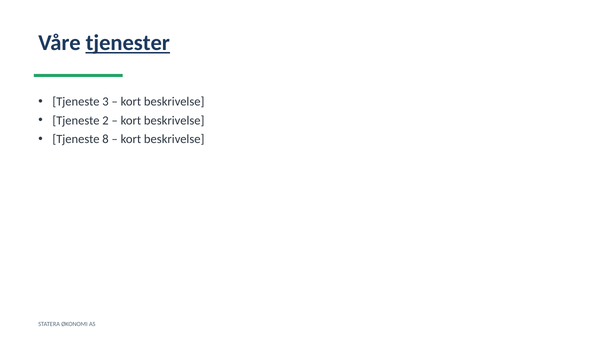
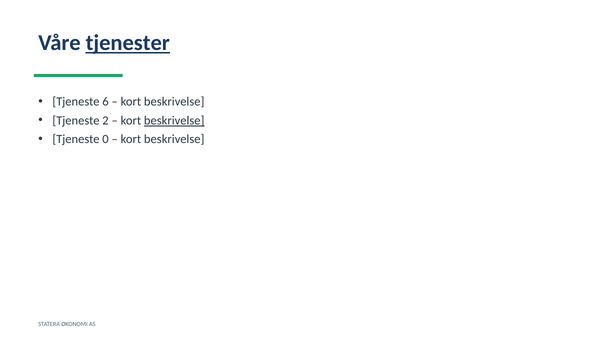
3: 3 -> 6
beskrivelse at (174, 121) underline: none -> present
8: 8 -> 0
